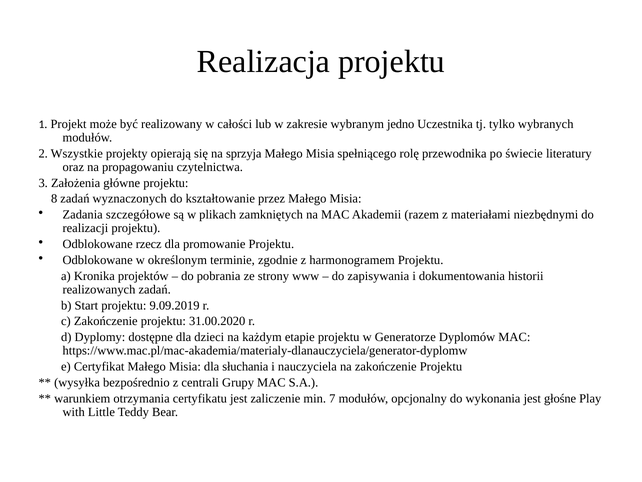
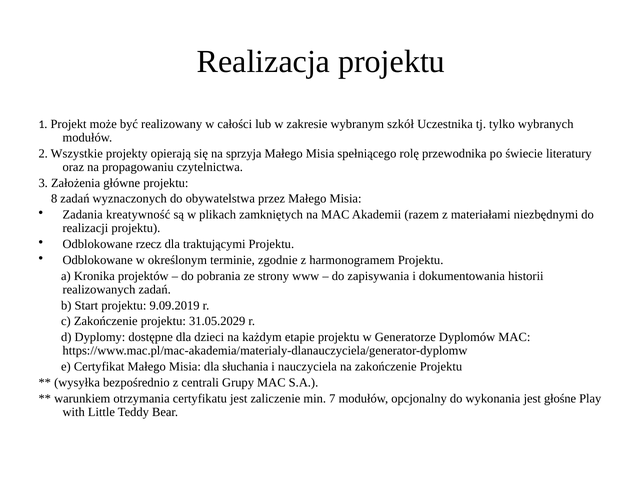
jedno: jedno -> szkół
kształtowanie: kształtowanie -> obywatelstwa
szczegółowe: szczegółowe -> kreatywność
promowanie: promowanie -> traktującymi
31.00.2020: 31.00.2020 -> 31.05.2029
